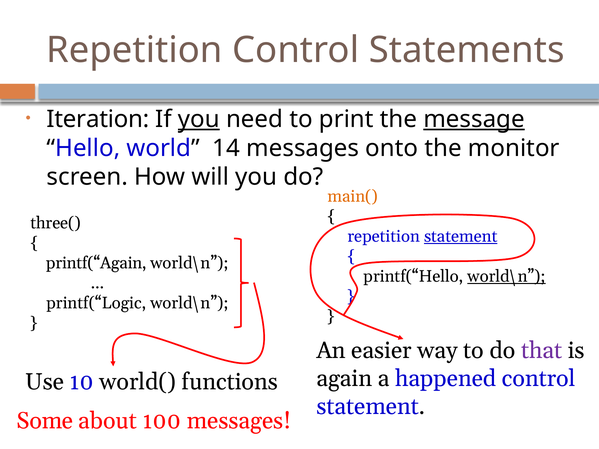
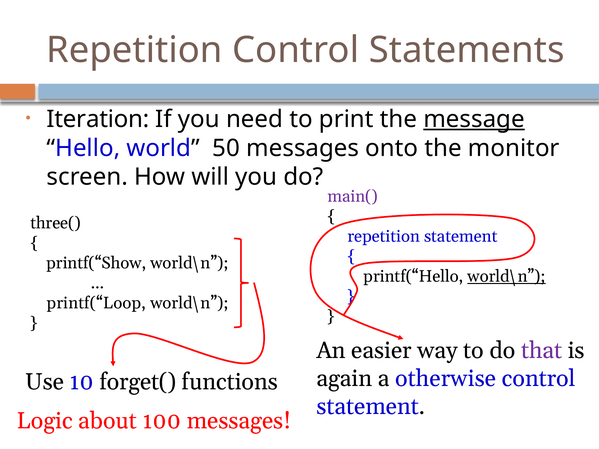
you at (199, 119) underline: present -> none
14: 14 -> 50
main( colour: orange -> purple
statement at (461, 237) underline: present -> none
printf(“Again: printf(“Again -> printf(“Show
printf(“Logic: printf(“Logic -> printf(“Loop
happened: happened -> otherwise
world(: world( -> forget(
Some: Some -> Logic
